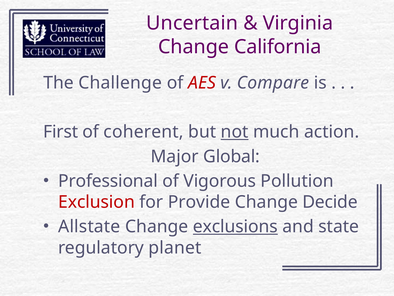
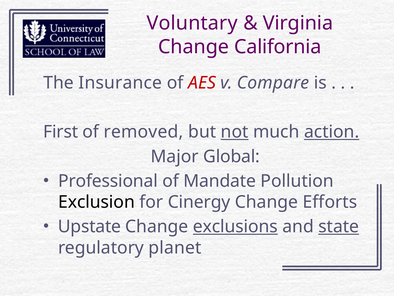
Uncertain: Uncertain -> Voluntary
Challenge: Challenge -> Insurance
coherent: coherent -> removed
action underline: none -> present
Vigorous: Vigorous -> Mandate
Exclusion colour: red -> black
Provide: Provide -> Cinergy
Decide: Decide -> Efforts
Allstate: Allstate -> Upstate
state underline: none -> present
